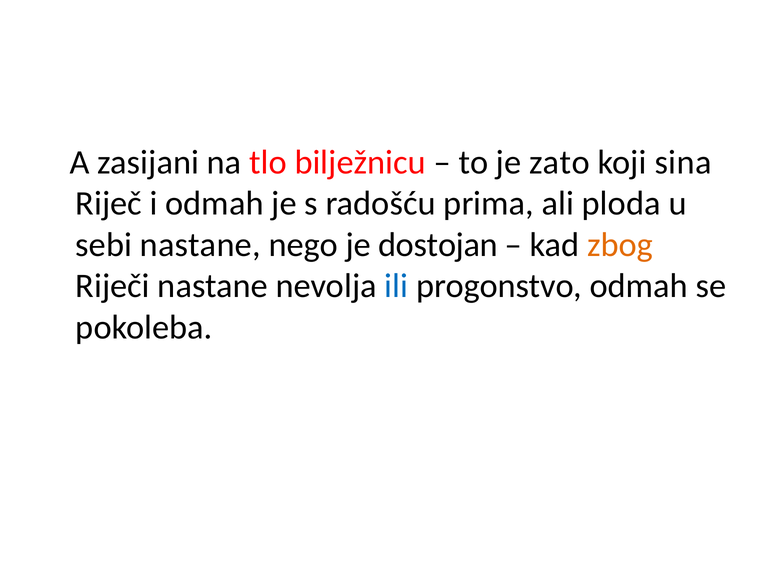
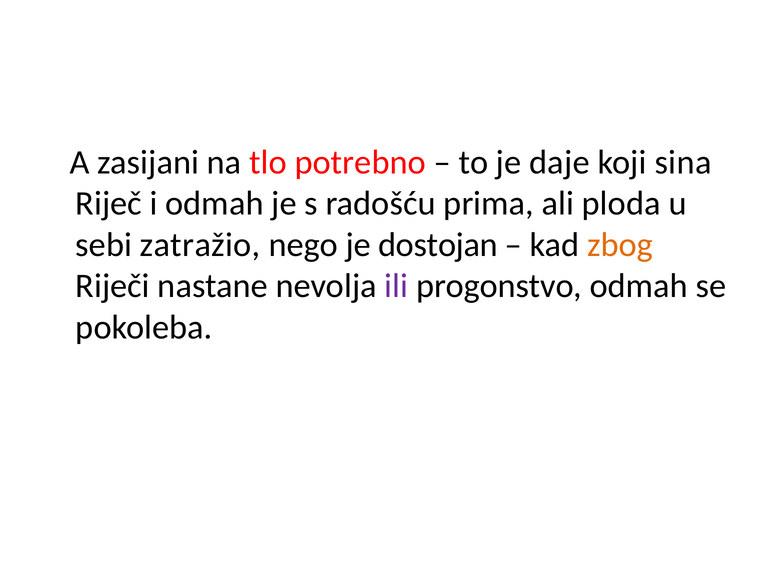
bilježnicu: bilježnicu -> potrebno
zato: zato -> daje
sebi nastane: nastane -> zatražio
ili colour: blue -> purple
